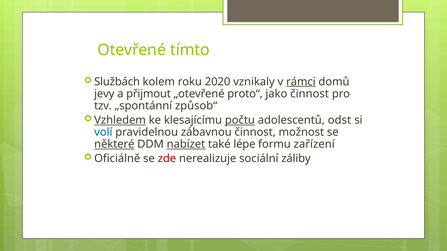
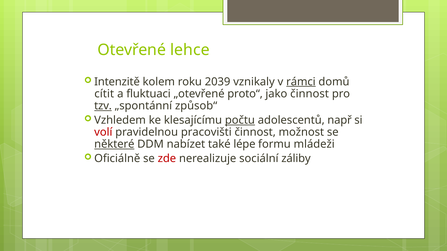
tímto: tímto -> lehce
Službách: Službách -> Intenzitě
2020: 2020 -> 2039
jevy: jevy -> cítit
přijmout: přijmout -> fluktuaci
tzv underline: none -> present
Vzhledem underline: present -> none
odst: odst -> např
volí colour: blue -> red
zábavnou: zábavnou -> pracovišti
nabízet underline: present -> none
zařízení: zařízení -> mládeži
